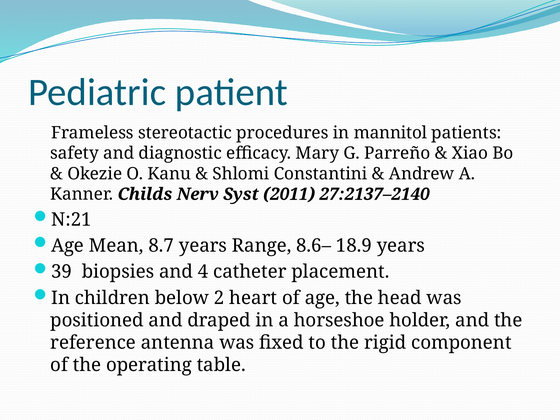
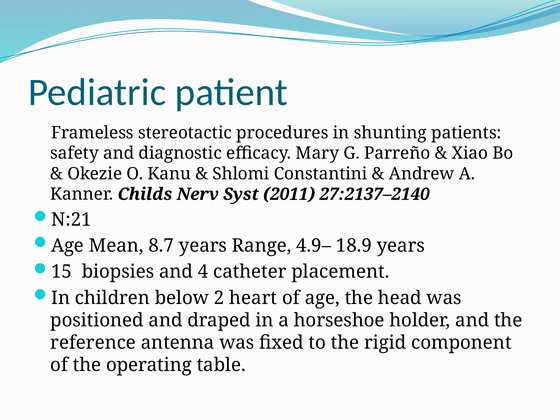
mannitol: mannitol -> shunting
8.6–: 8.6– -> 4.9–
39: 39 -> 15
